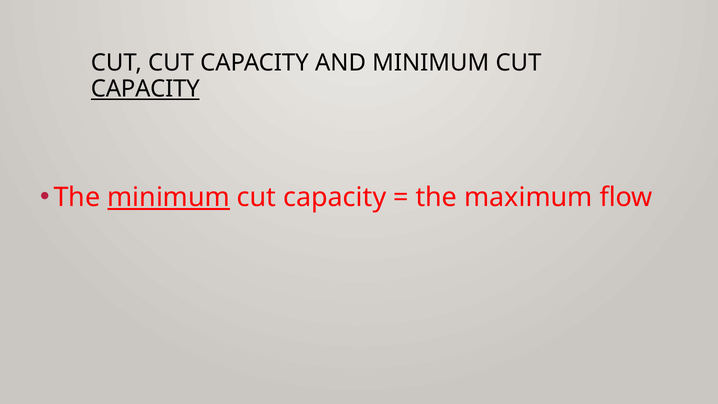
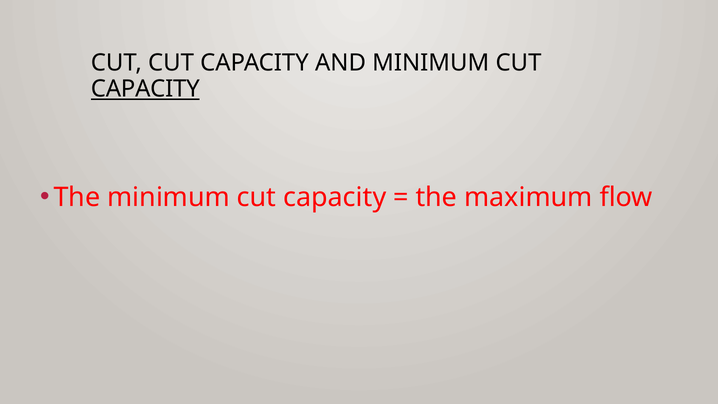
minimum at (169, 197) underline: present -> none
